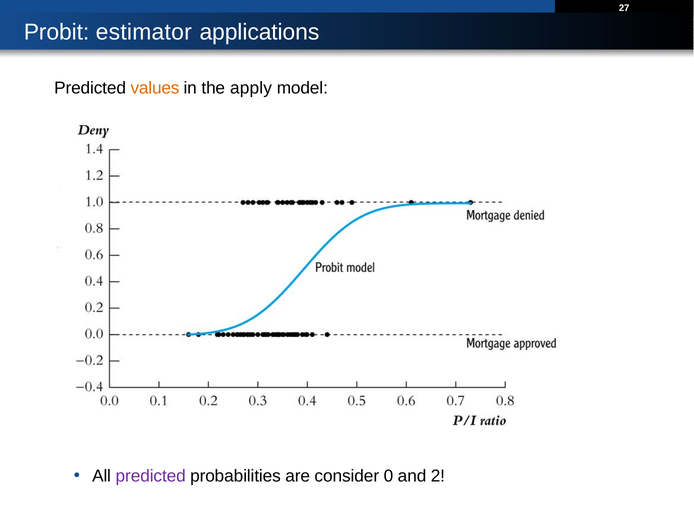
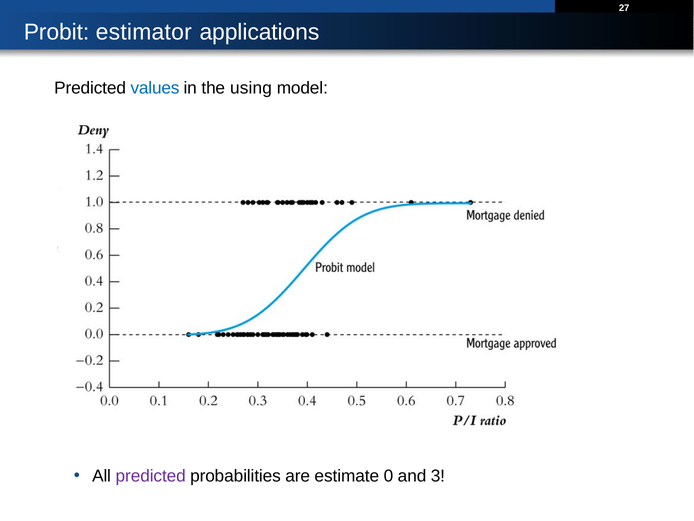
values colour: orange -> blue
apply: apply -> using
consider: consider -> estimate
2: 2 -> 3
